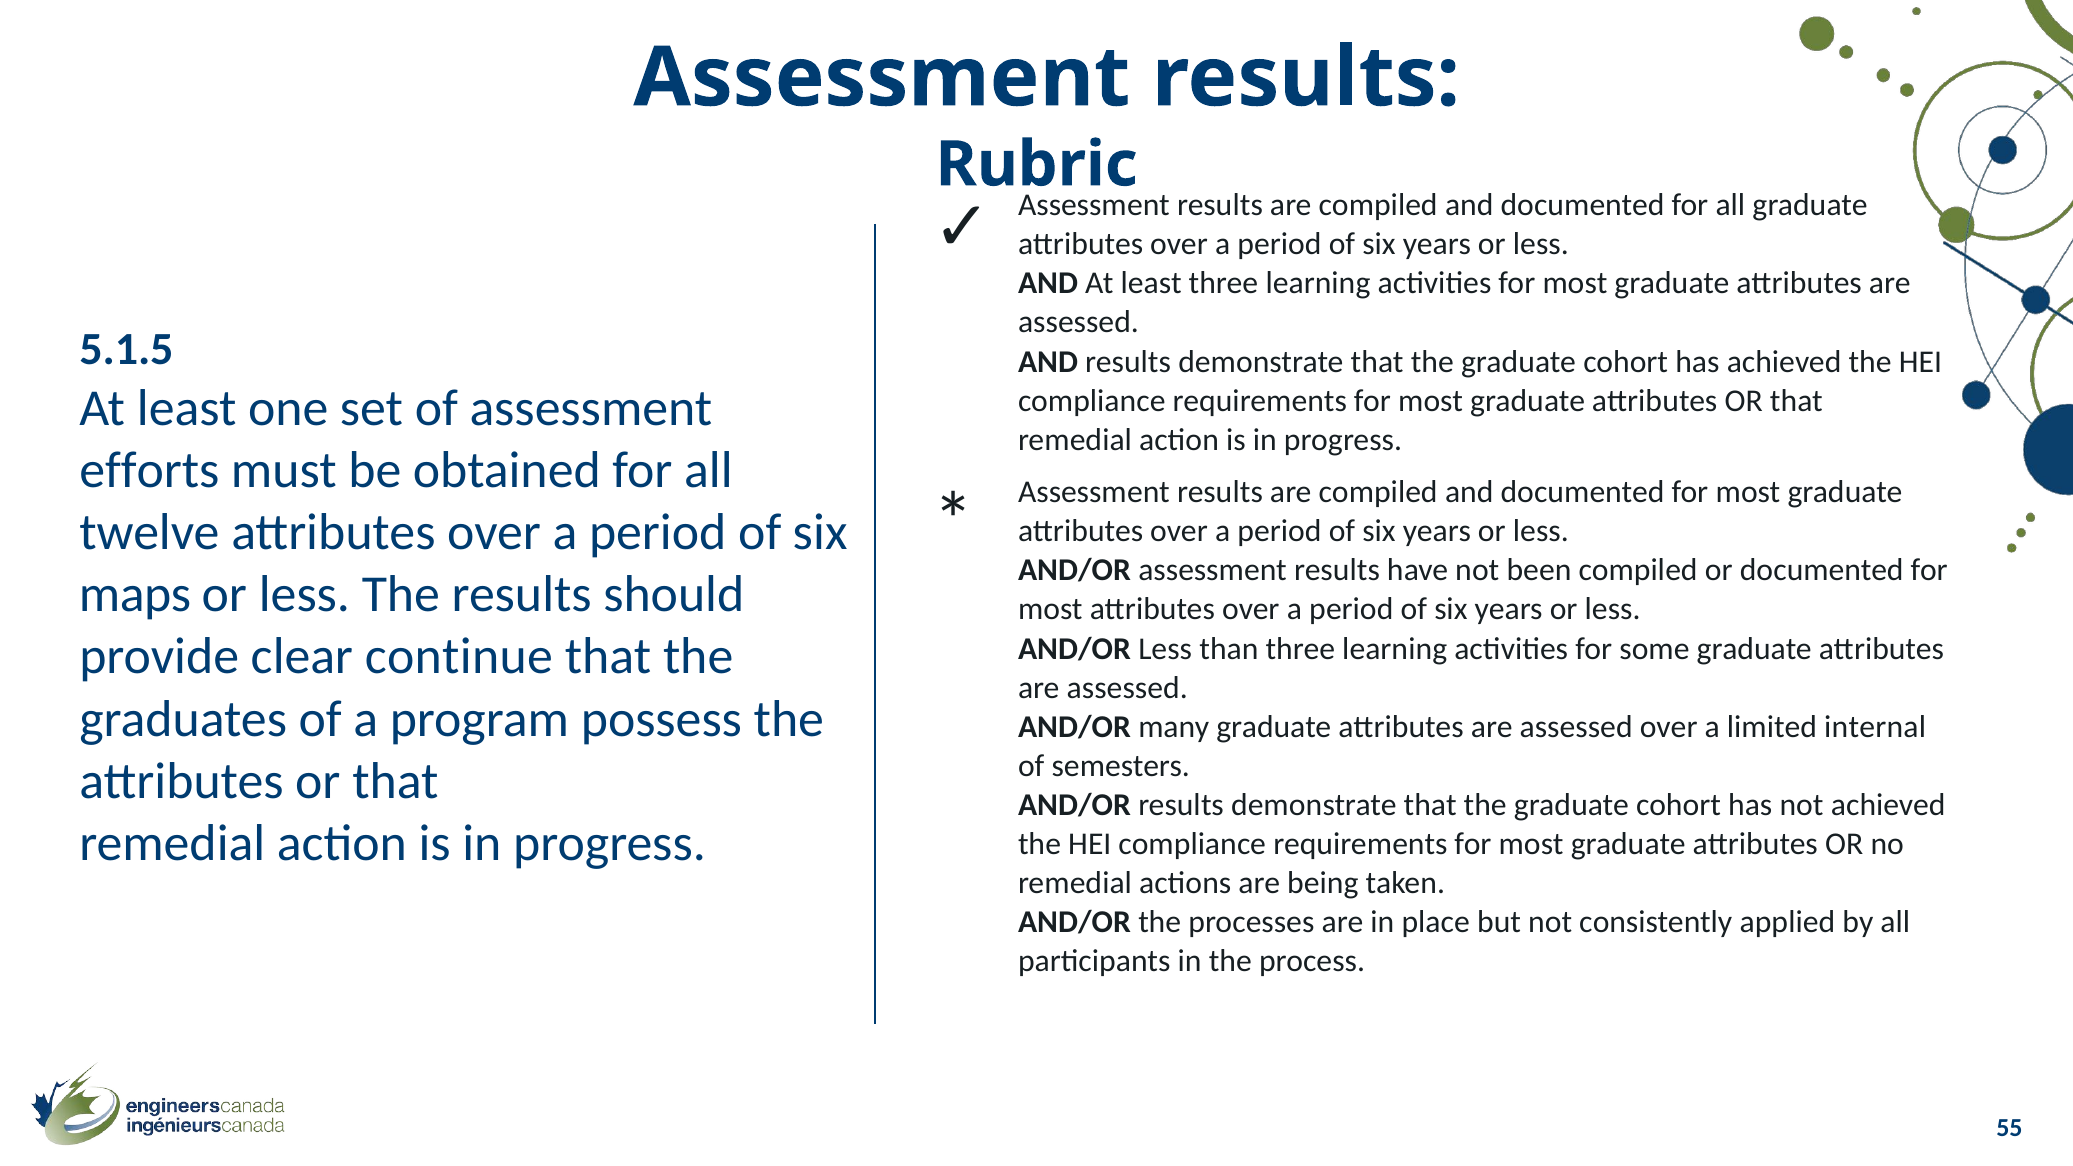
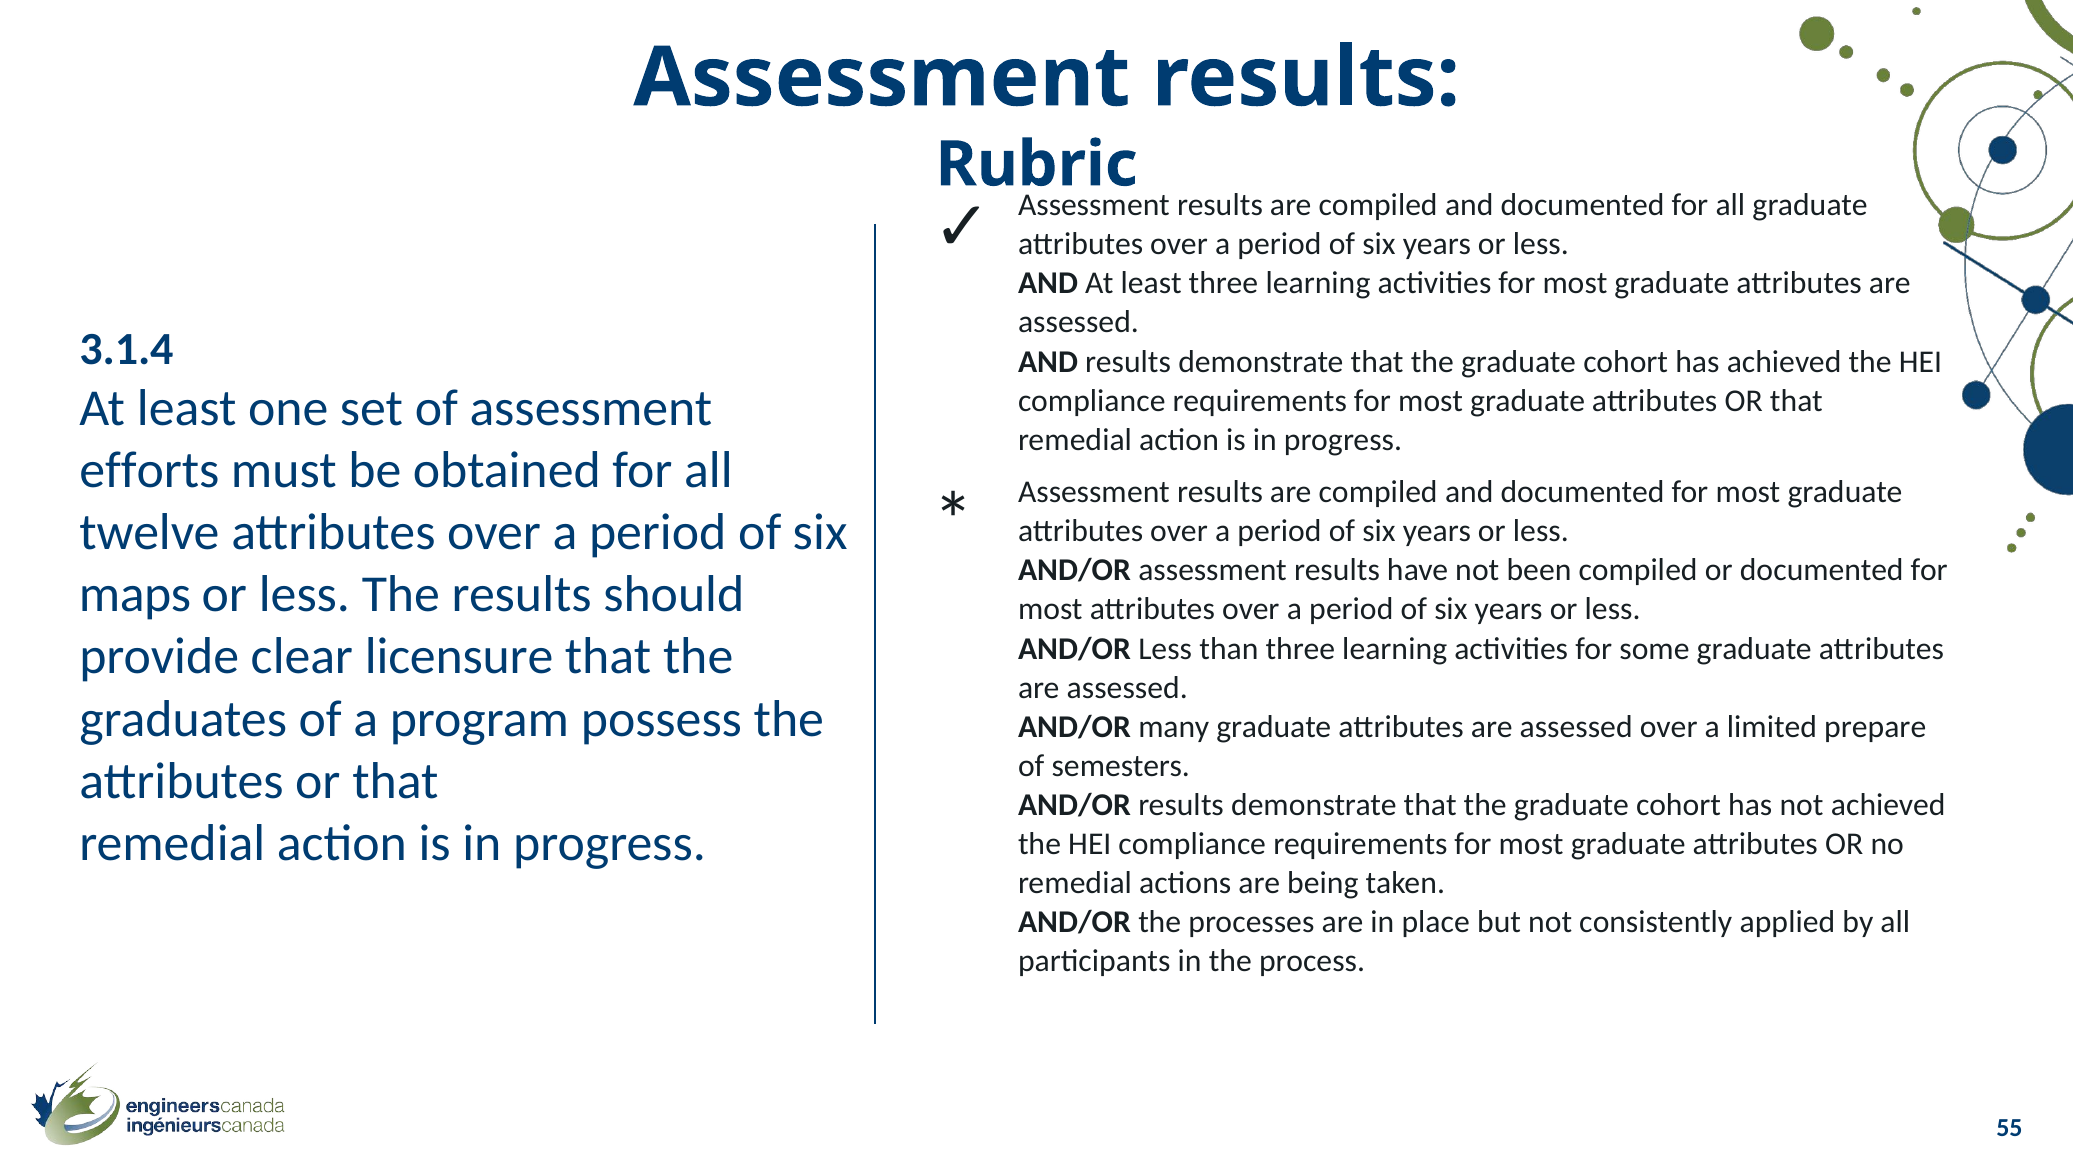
5.1.5: 5.1.5 -> 3.1.4
continue: continue -> licensure
internal: internal -> prepare
